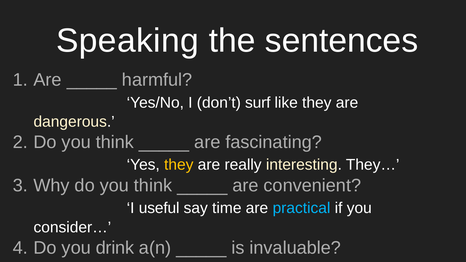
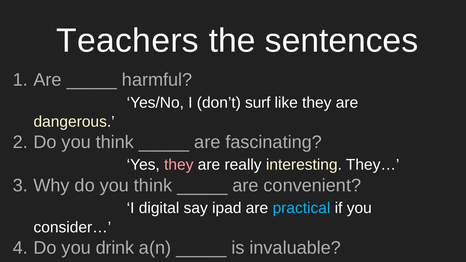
Speaking: Speaking -> Teachers
they at (179, 165) colour: yellow -> pink
useful: useful -> digital
time: time -> ipad
